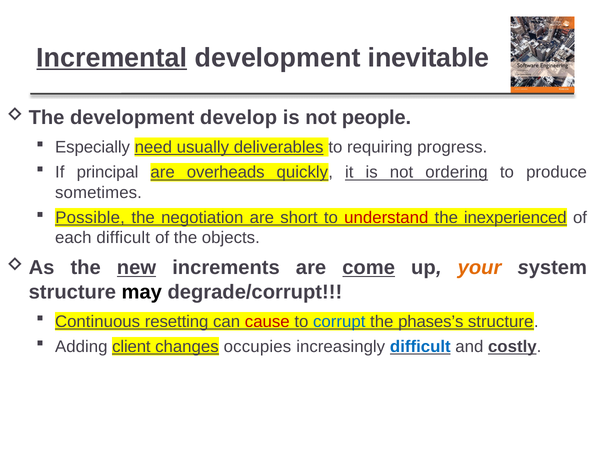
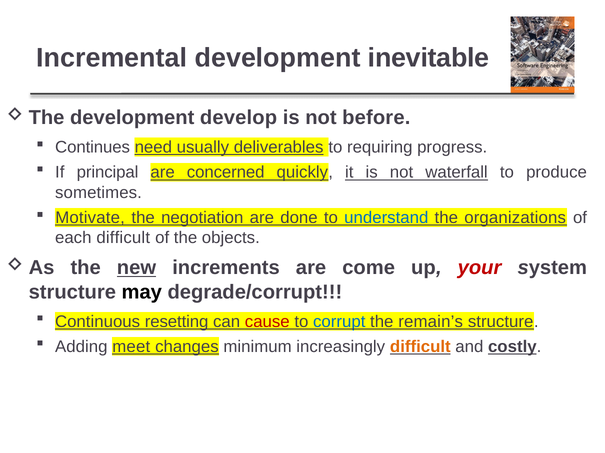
Incremental underline: present -> none
people: people -> before
Especially: Especially -> Continues
overheads: overheads -> concerned
ordering: ordering -> waterfall
Possible: Possible -> Motivate
short: short -> done
understand colour: red -> blue
inexperienced: inexperienced -> organizations
come underline: present -> none
your colour: orange -> red
phases’s: phases’s -> remain’s
client: client -> meet
occupies: occupies -> minimum
difficult at (420, 347) colour: blue -> orange
